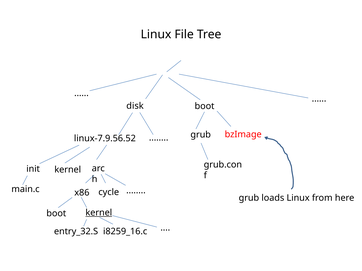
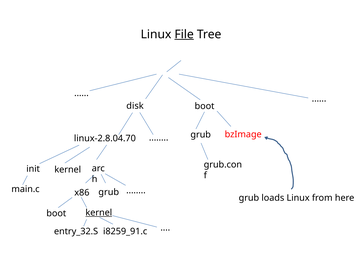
File underline: none -> present
linux-7.9.56.52: linux-7.9.56.52 -> linux-2.8.04.70
cycle at (109, 192): cycle -> grub
i8259_16.c: i8259_16.c -> i8259_91.c
